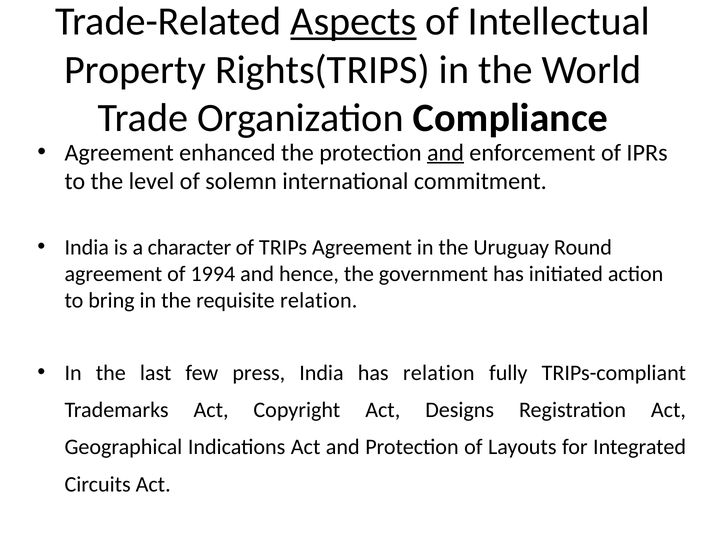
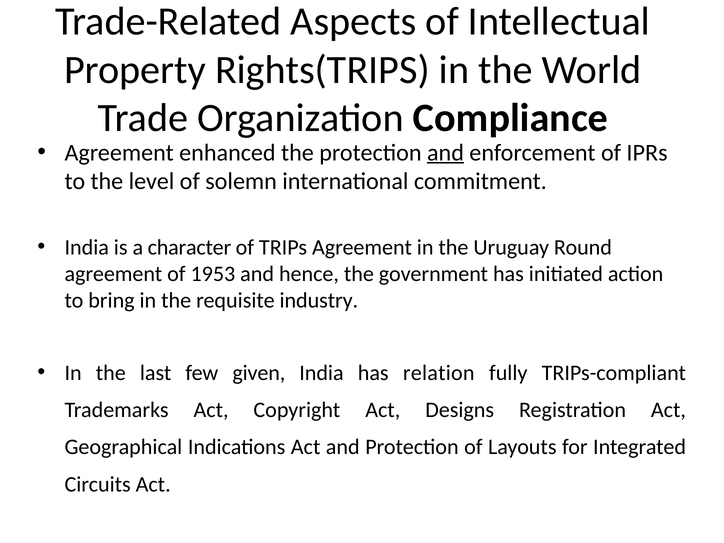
Aspects underline: present -> none
1994: 1994 -> 1953
requisite relation: relation -> industry
press: press -> given
